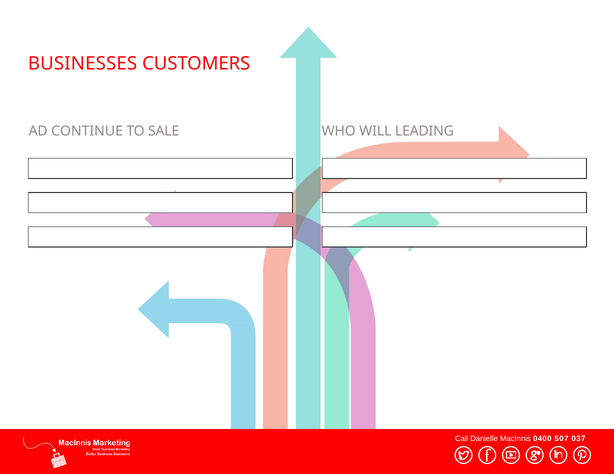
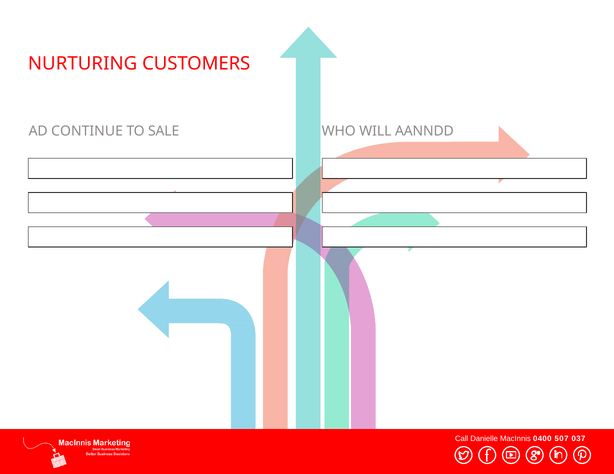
BUSINESSES: BUSINESSES -> NURTURING
LEADING: LEADING -> AANNDD
